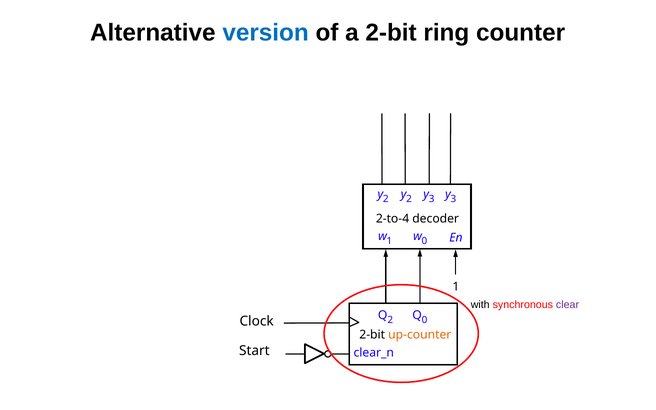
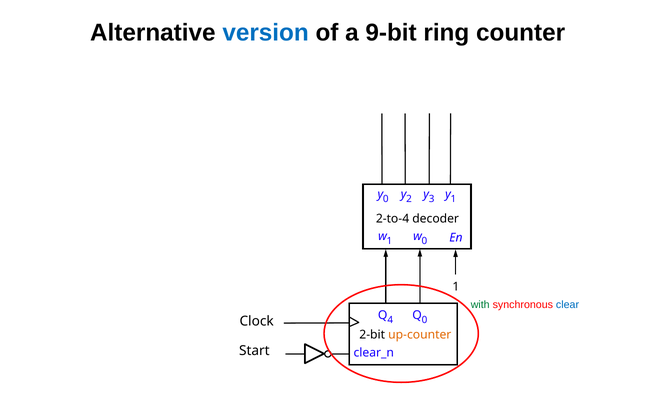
a 2-bit: 2-bit -> 9-bit
2 at (386, 199): 2 -> 0
3 y 3: 3 -> 1
with colour: black -> green
clear colour: purple -> blue
Q 2: 2 -> 4
